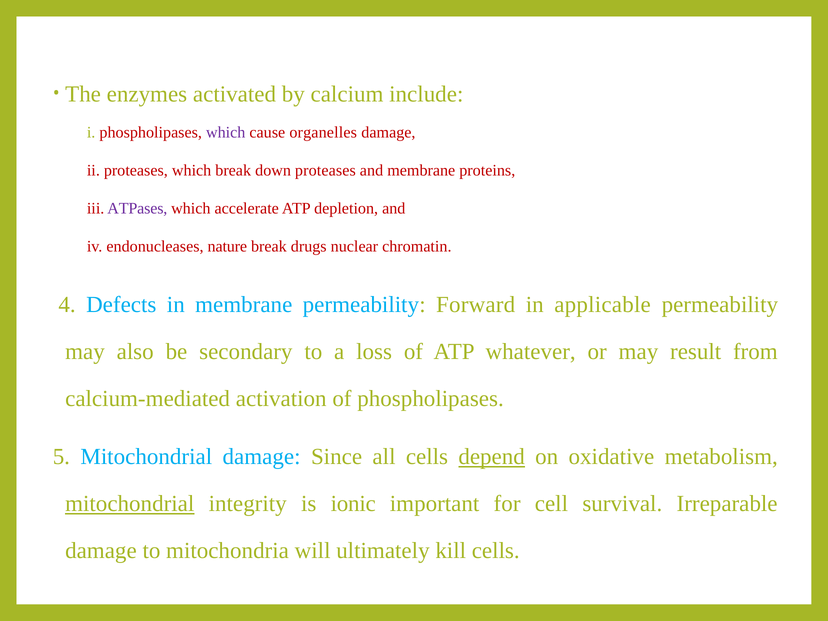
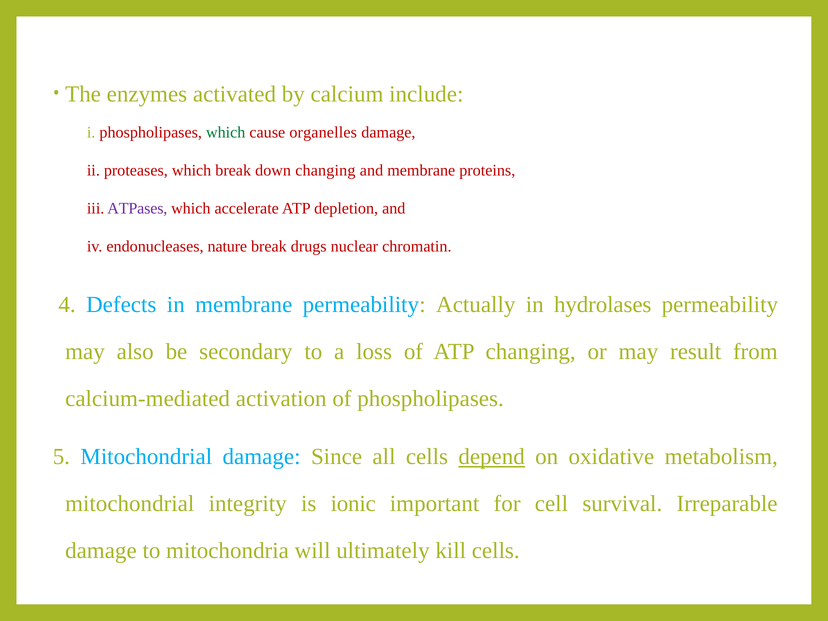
which at (226, 132) colour: purple -> green
down proteases: proteases -> changing
Forward: Forward -> Actually
applicable: applicable -> hydrolases
ATP whatever: whatever -> changing
mitochondrial at (130, 504) underline: present -> none
